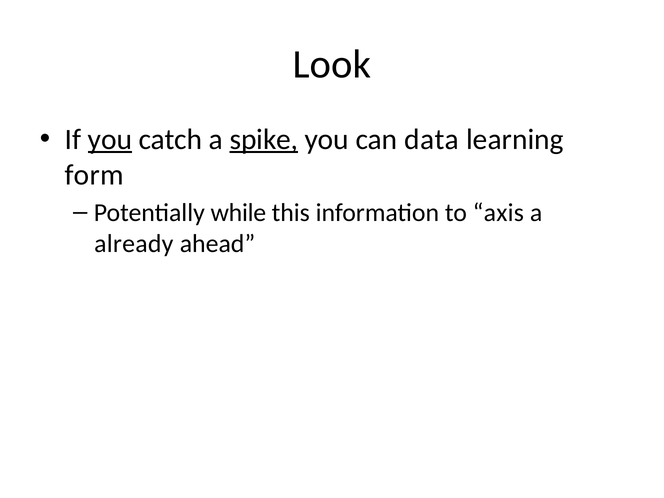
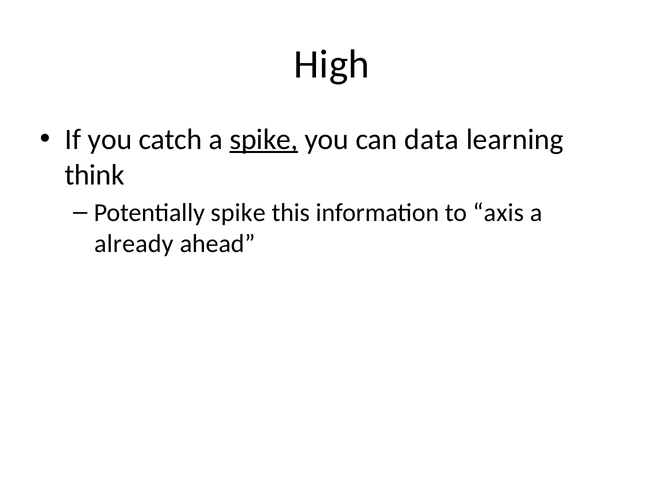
Look: Look -> High
you at (110, 139) underline: present -> none
form: form -> think
Potentially while: while -> spike
